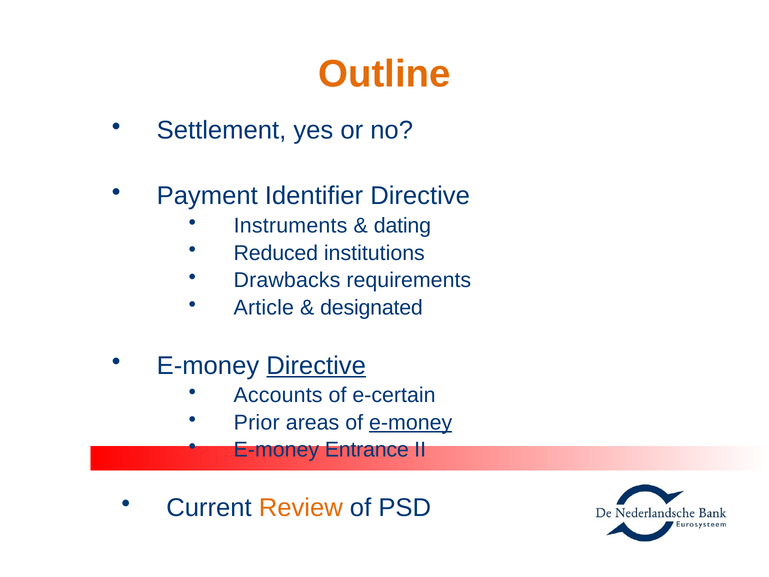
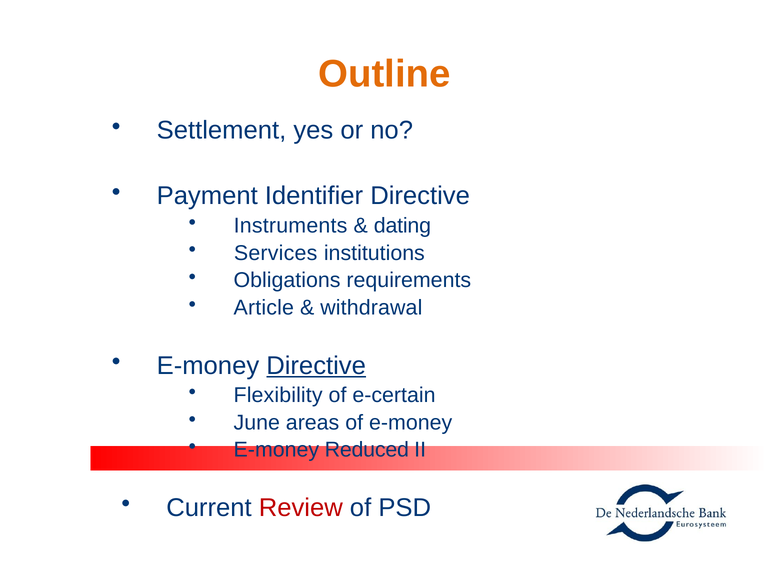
Reduced: Reduced -> Services
Drawbacks: Drawbacks -> Obligations
designated: designated -> withdrawal
Accounts: Accounts -> Flexibility
Prior: Prior -> June
e-money at (411, 422) underline: present -> none
Entrance: Entrance -> Reduced
Review colour: orange -> red
